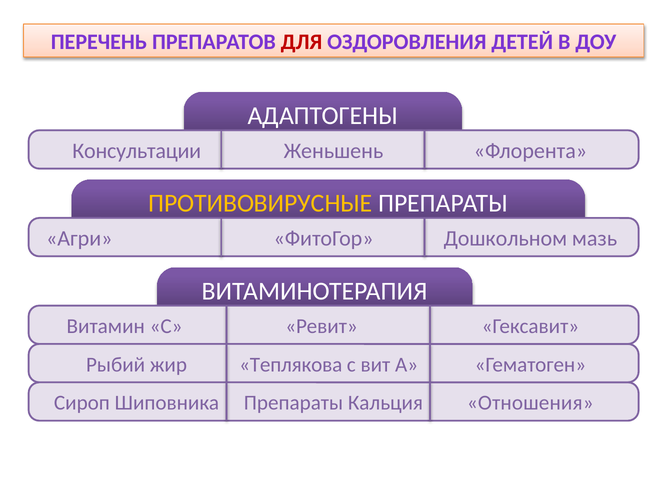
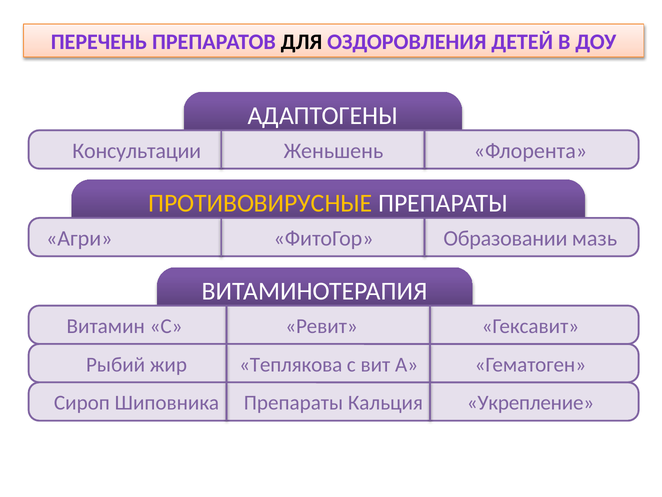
ДЛЯ colour: red -> black
Дошкольном: Дошкольном -> Образовании
Отношения: Отношения -> Укрепление
